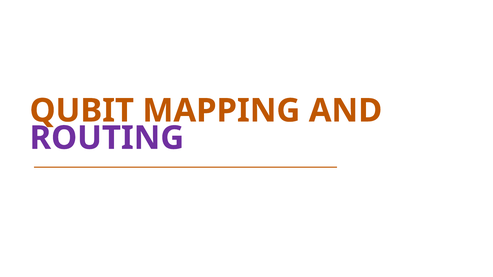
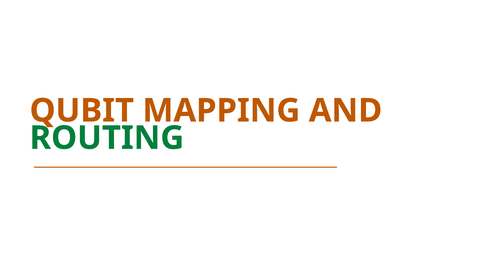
ROUTING colour: purple -> green
